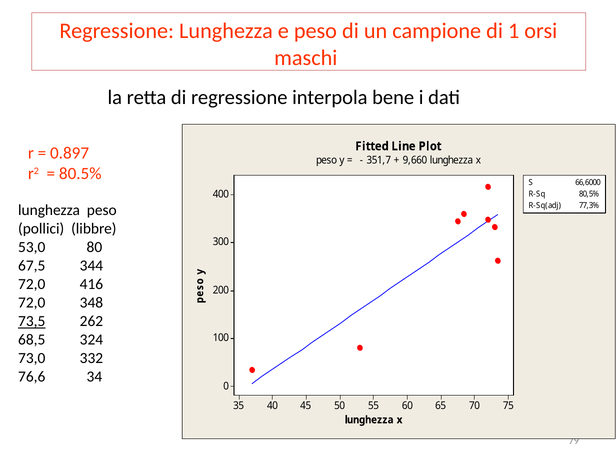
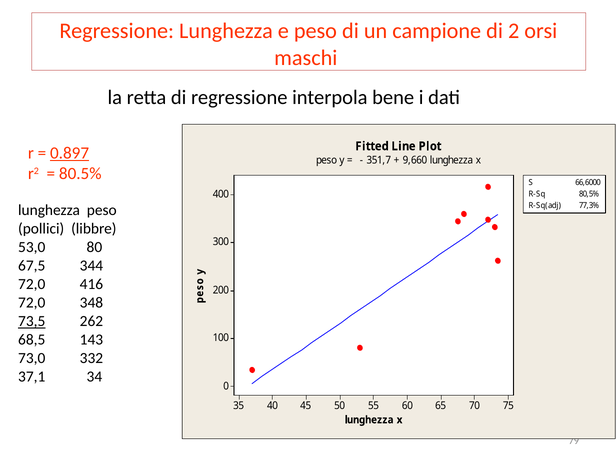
1: 1 -> 2
0.897 underline: none -> present
324: 324 -> 143
76,6: 76,6 -> 37,1
